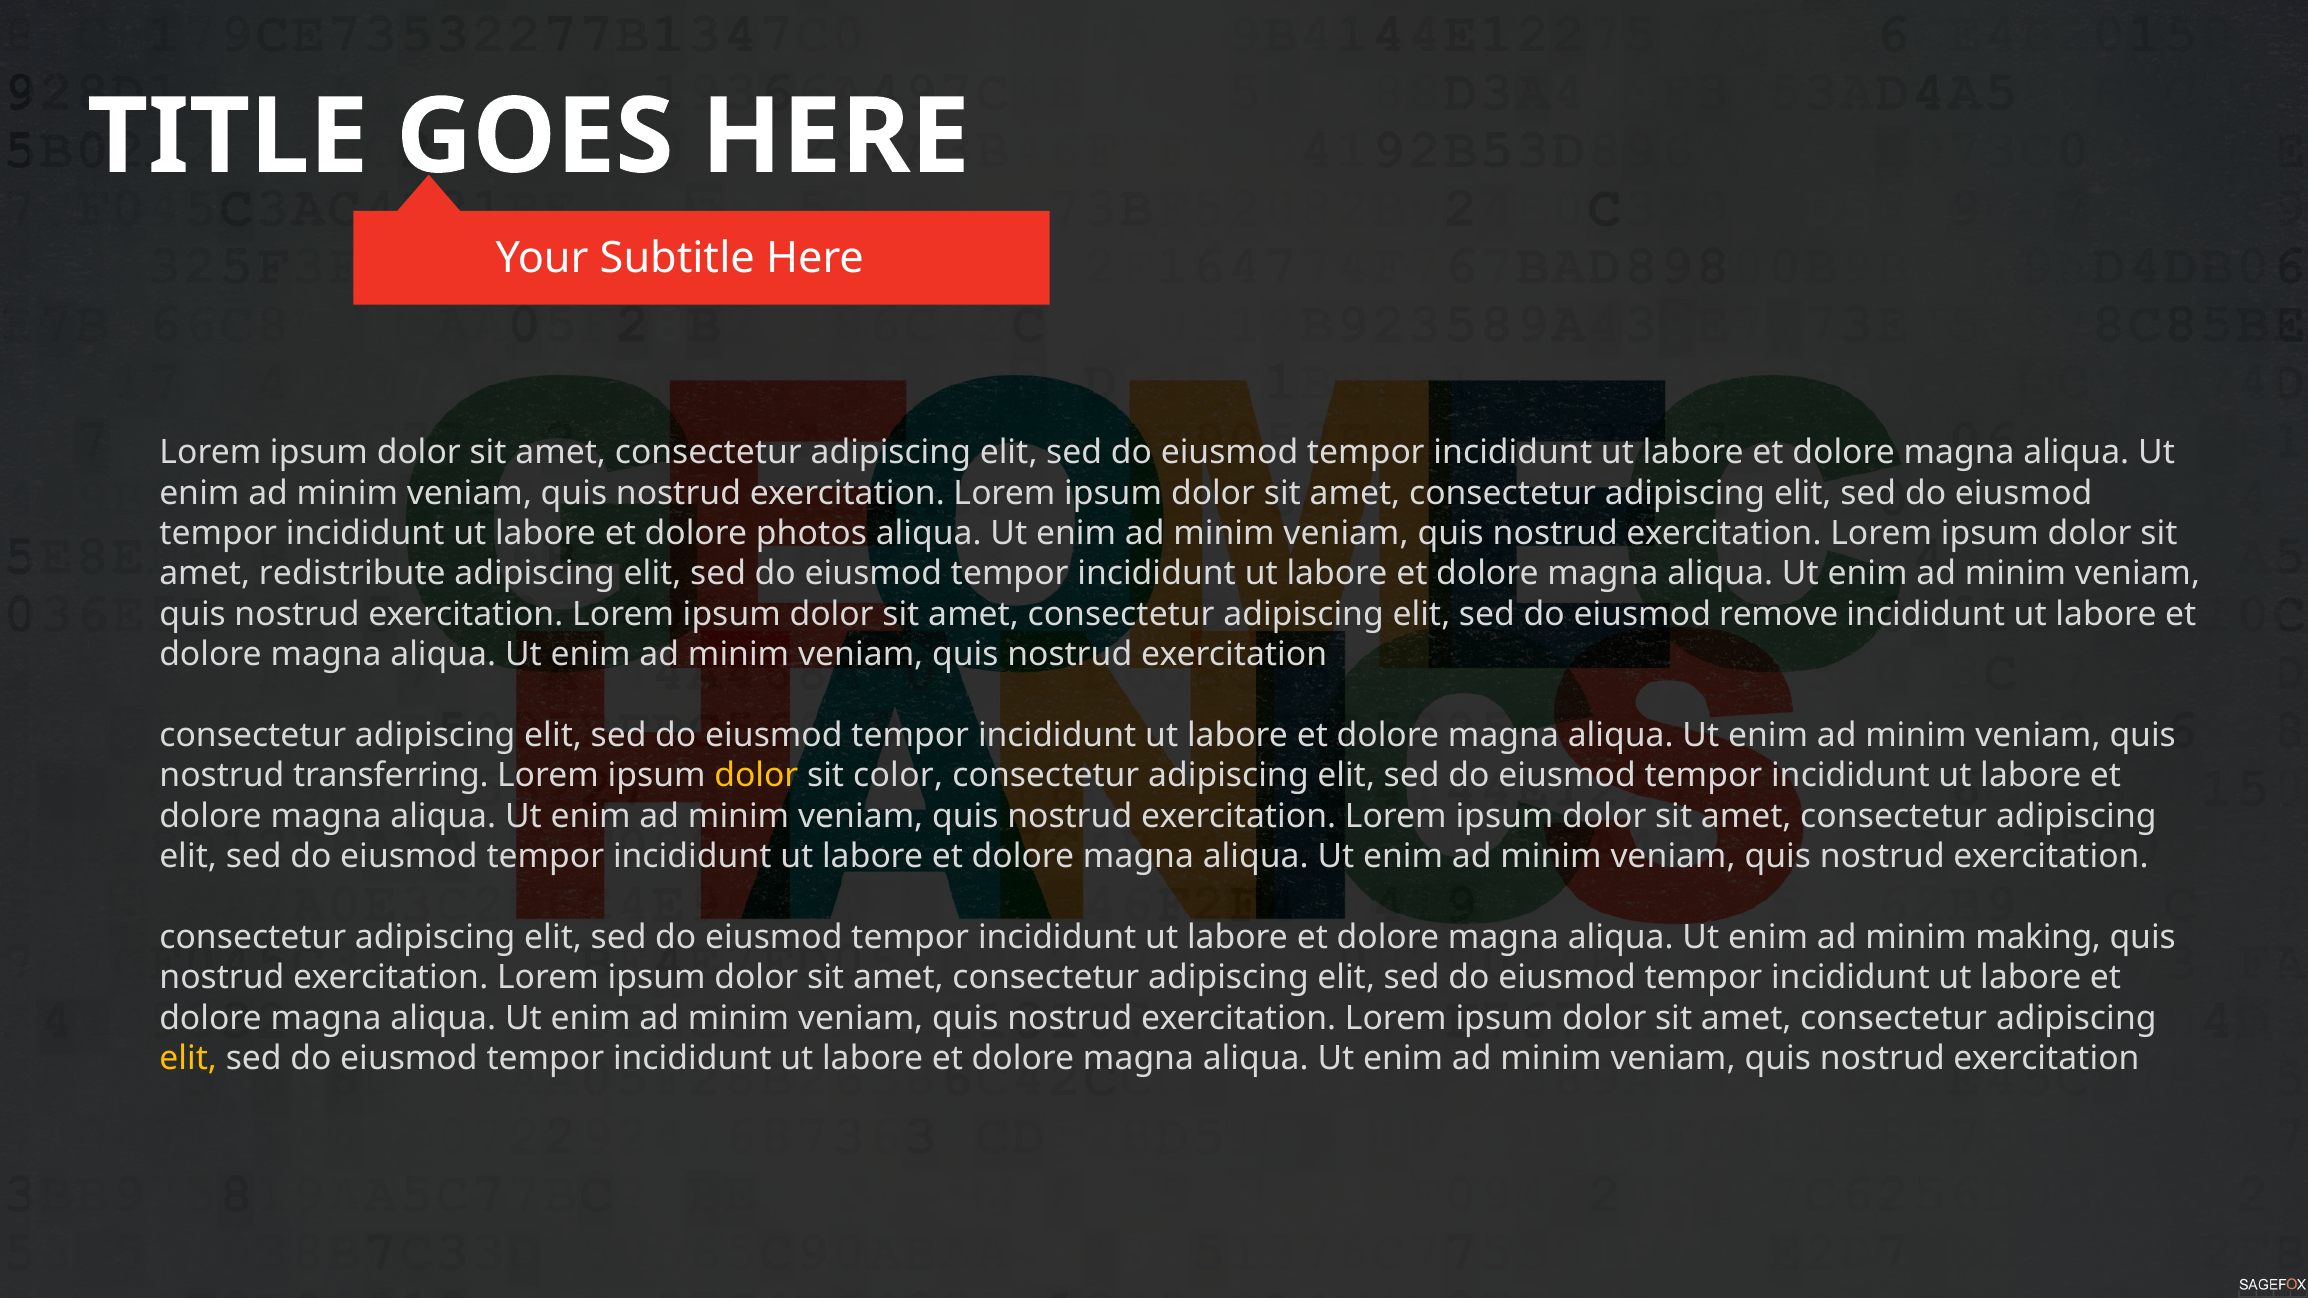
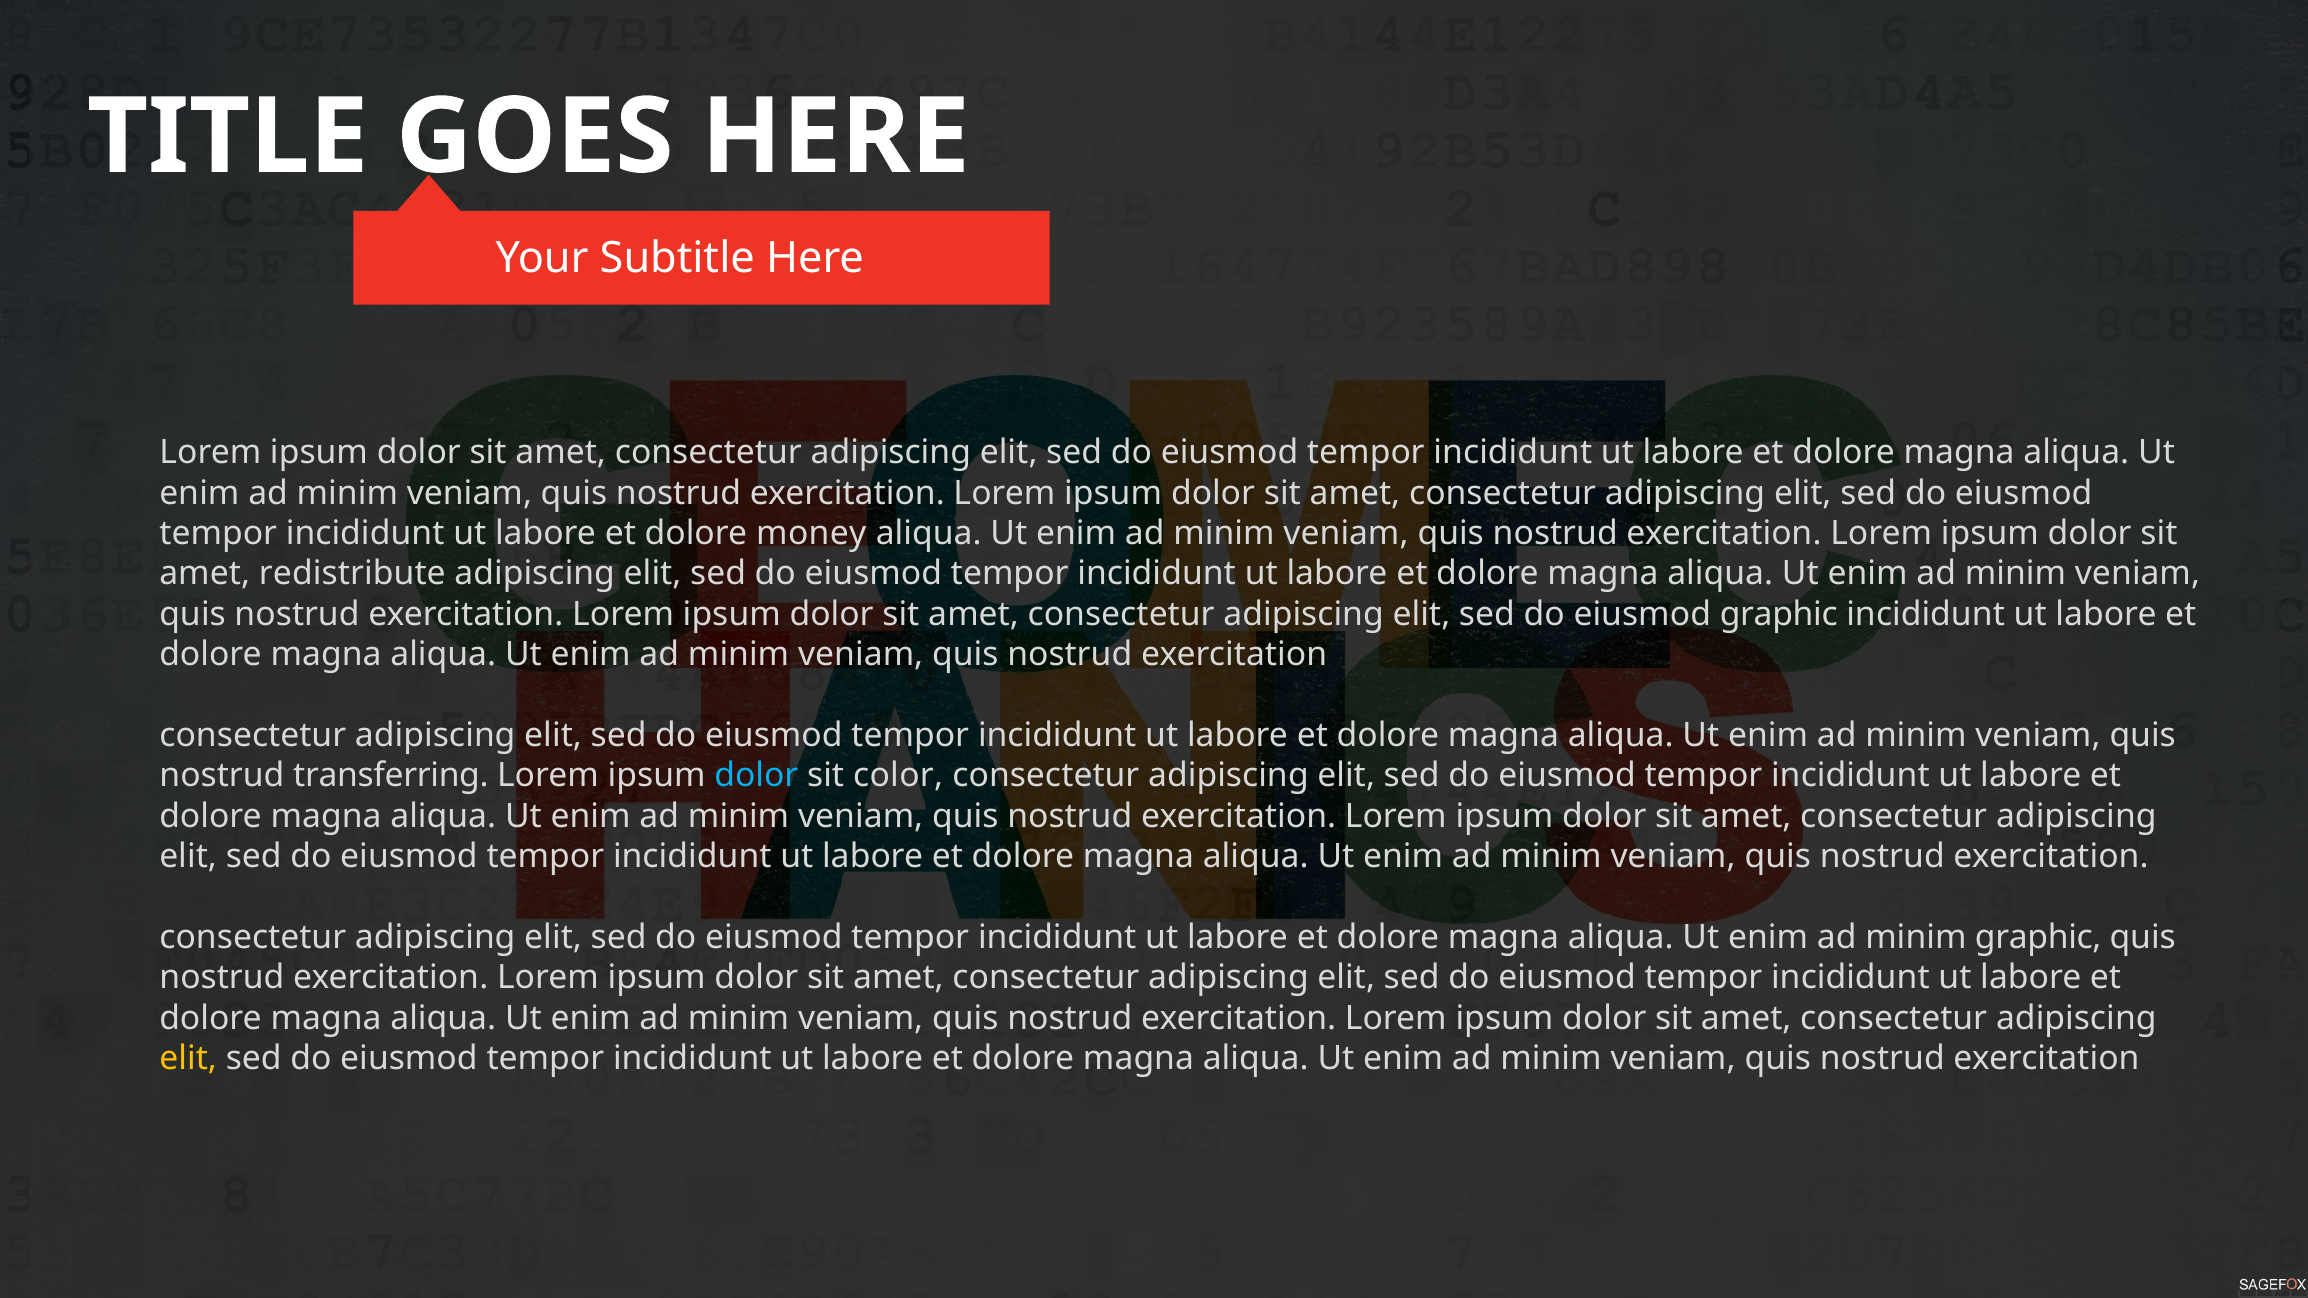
photos: photos -> money
eiusmod remove: remove -> graphic
dolor at (756, 776) colour: yellow -> light blue
minim making: making -> graphic
